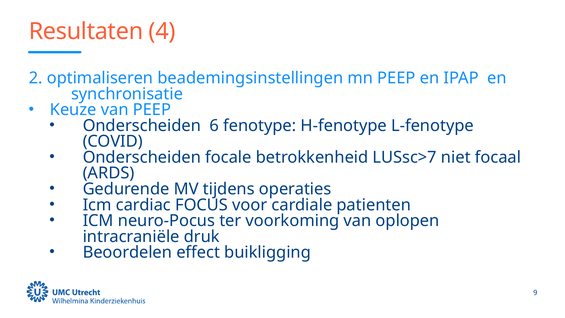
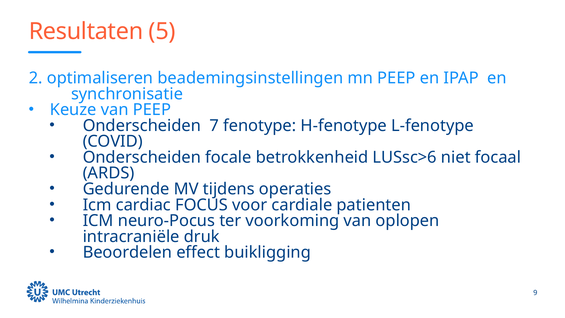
4: 4 -> 5
6: 6 -> 7
LUSsc>7: LUSsc>7 -> LUSsc>6
